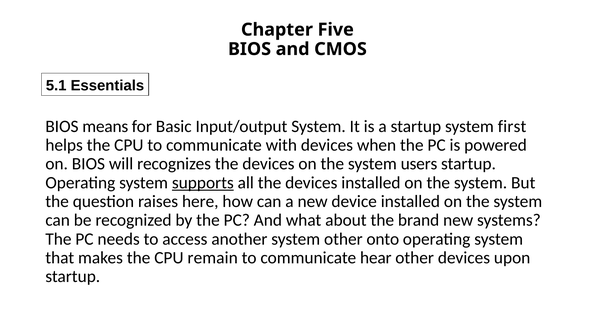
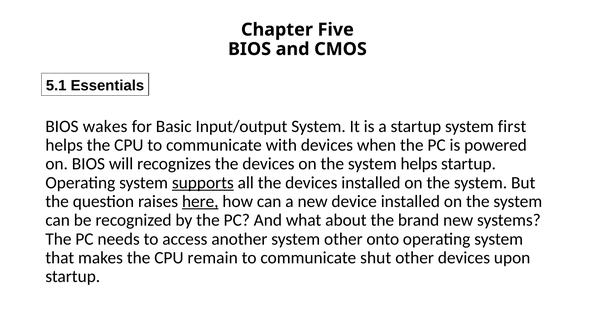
means: means -> wakes
system users: users -> helps
here underline: none -> present
hear: hear -> shut
